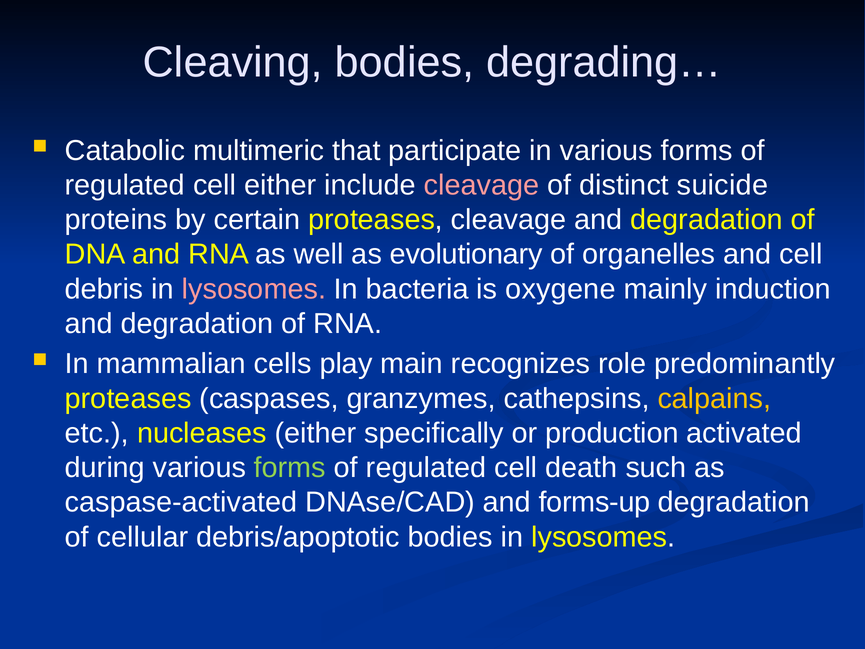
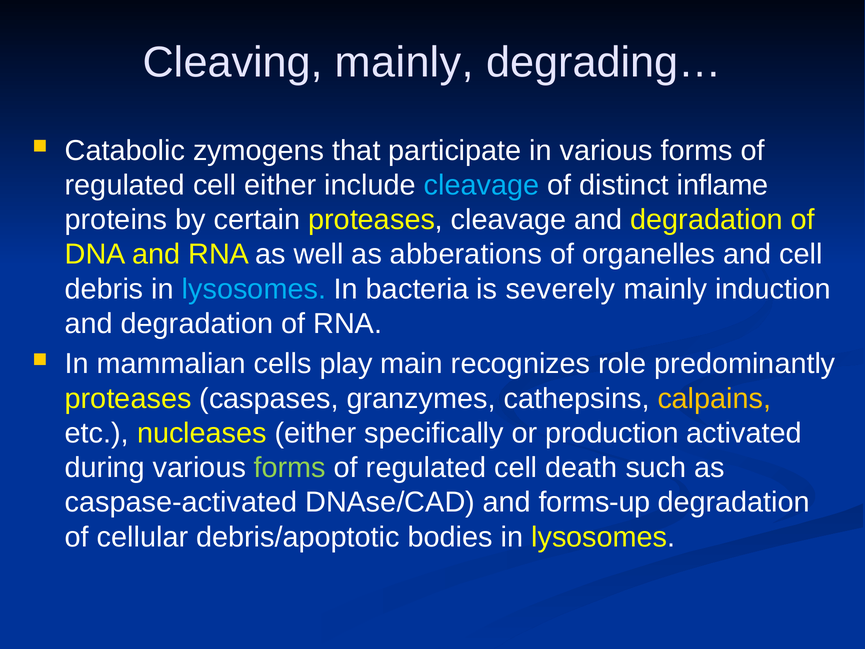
Cleaving bodies: bodies -> mainly
multimeric: multimeric -> zymogens
cleavage at (481, 185) colour: pink -> light blue
suicide: suicide -> inflame
evolutionary: evolutionary -> abberations
lysosomes at (254, 289) colour: pink -> light blue
oxygene: oxygene -> severely
